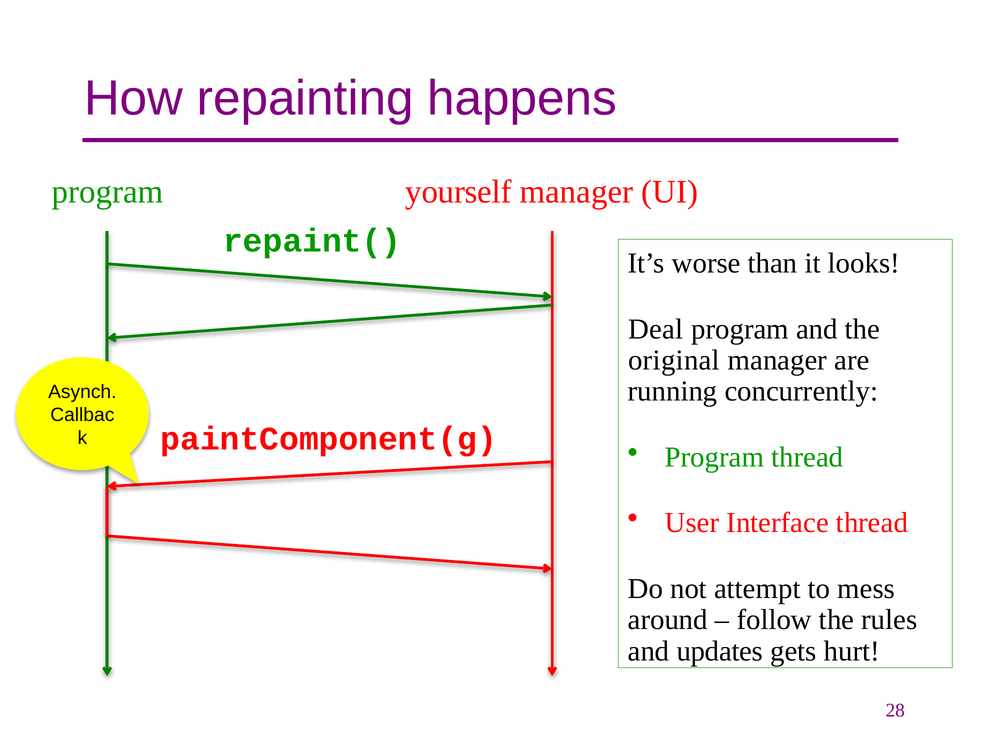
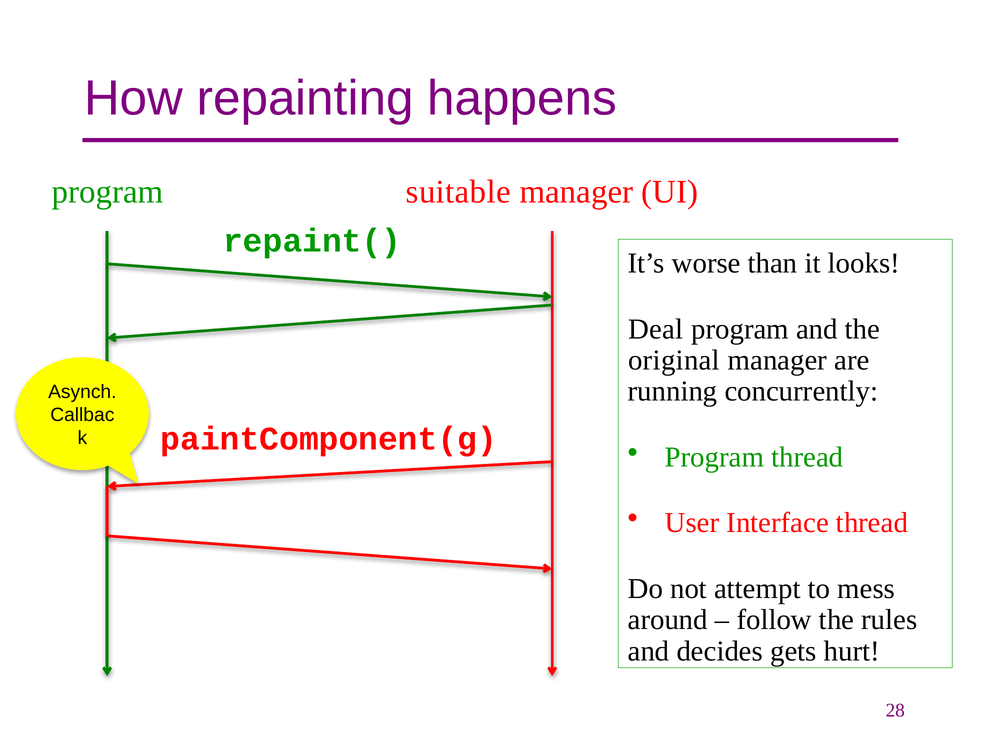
yourself: yourself -> suitable
updates: updates -> decides
